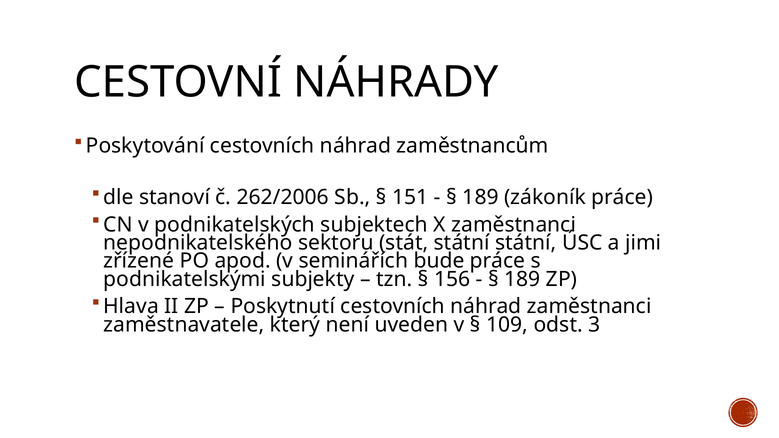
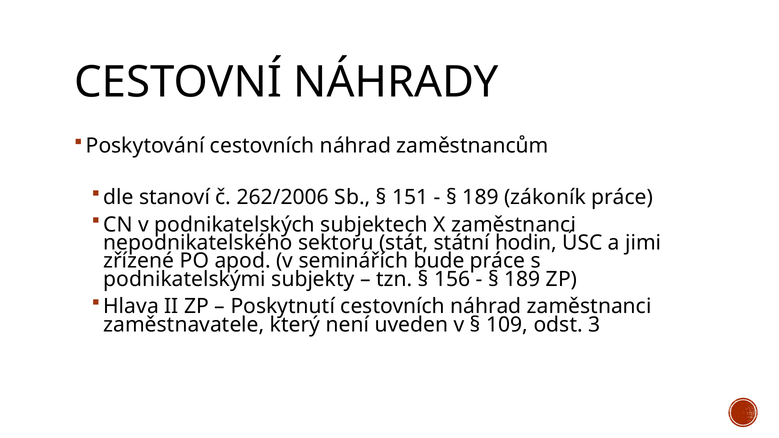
státní státní: státní -> hodin
